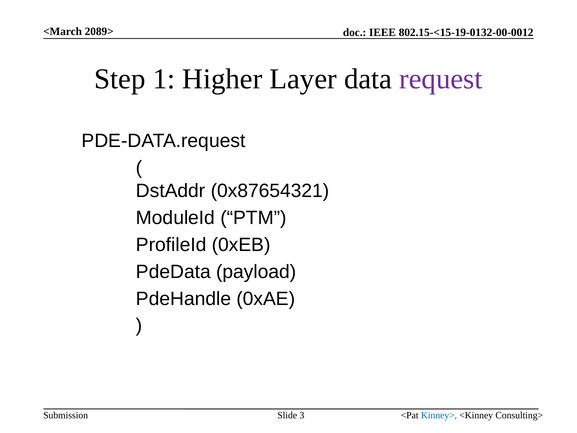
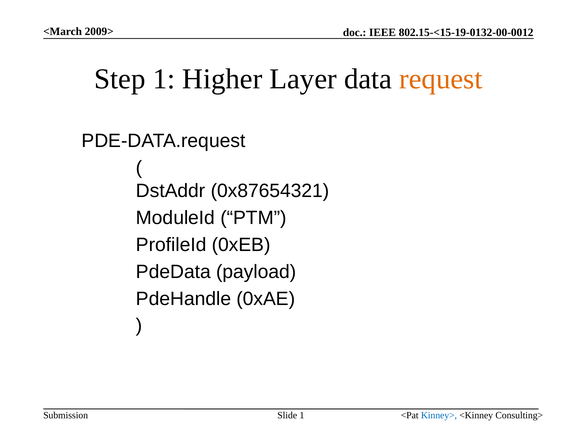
2089>: 2089> -> 2009>
request colour: purple -> orange
Slide 3: 3 -> 1
